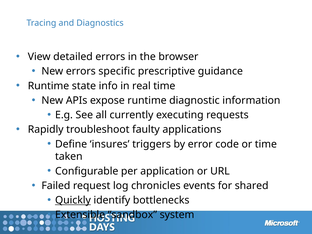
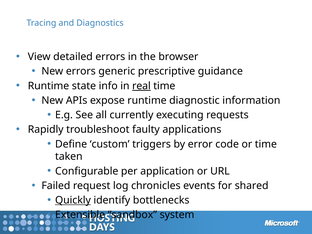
specific: specific -> generic
real underline: none -> present
insures: insures -> custom
